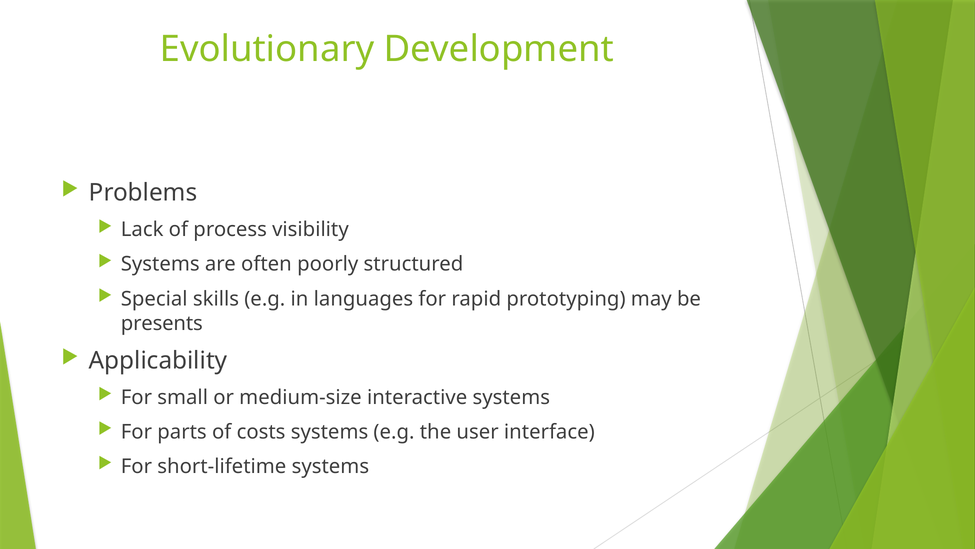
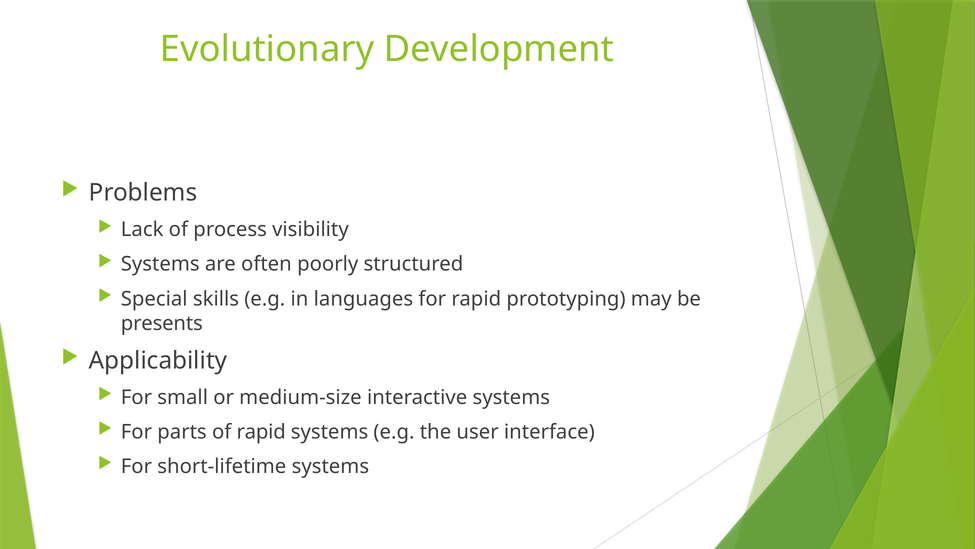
of costs: costs -> rapid
